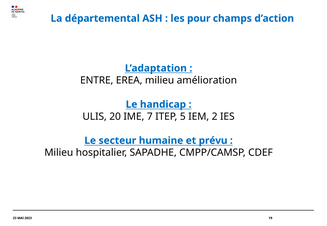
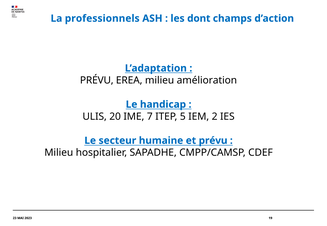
départemental: départemental -> professionnels
pour: pour -> dont
ENTRE at (97, 80): ENTRE -> PRÉVU
